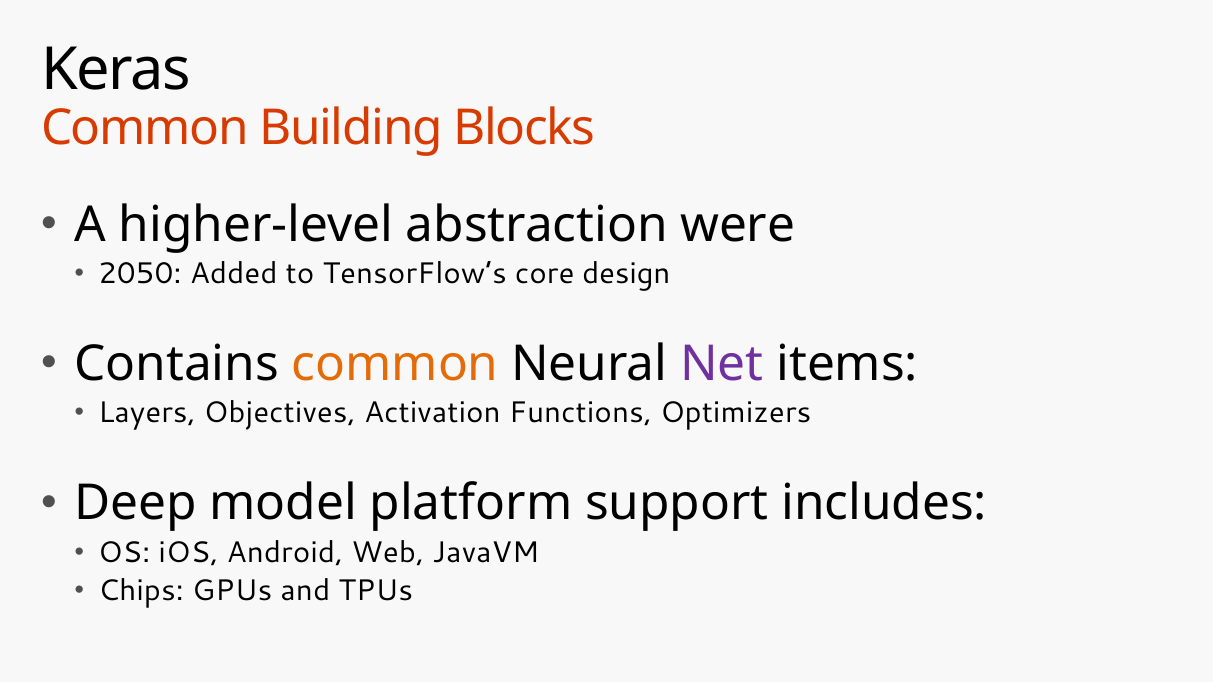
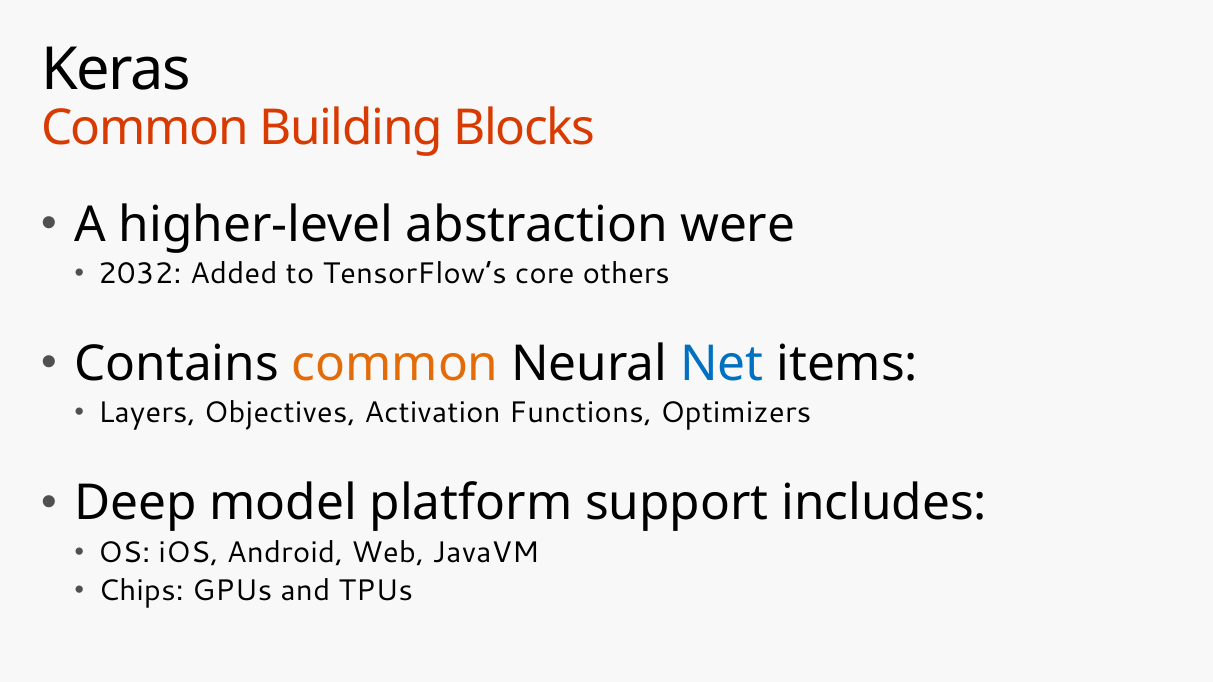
2050: 2050 -> 2032
design: design -> others
Net colour: purple -> blue
